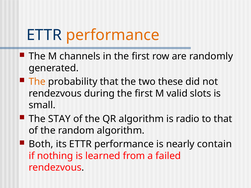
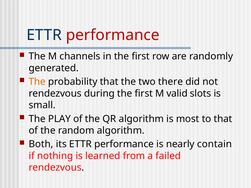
performance at (113, 35) colour: orange -> red
these: these -> there
STAY: STAY -> PLAY
radio: radio -> most
